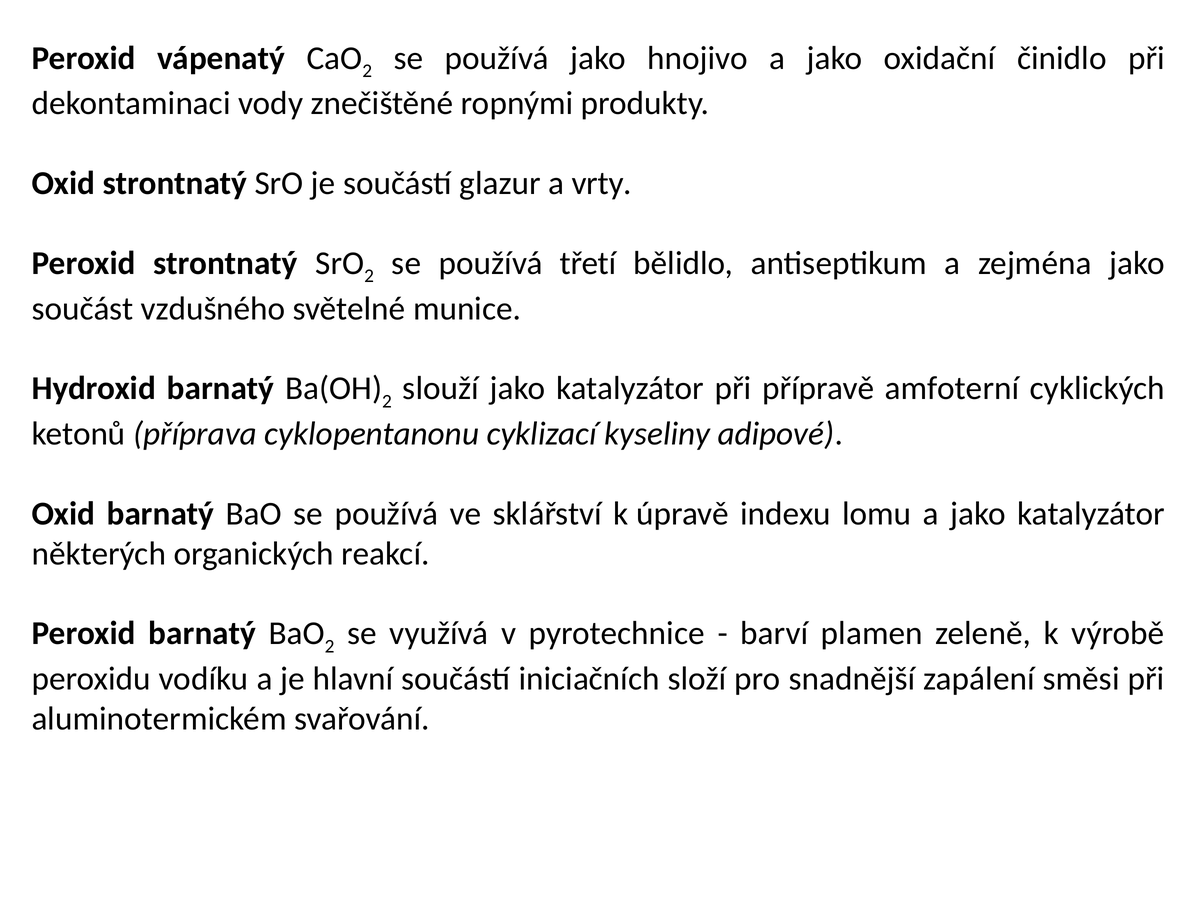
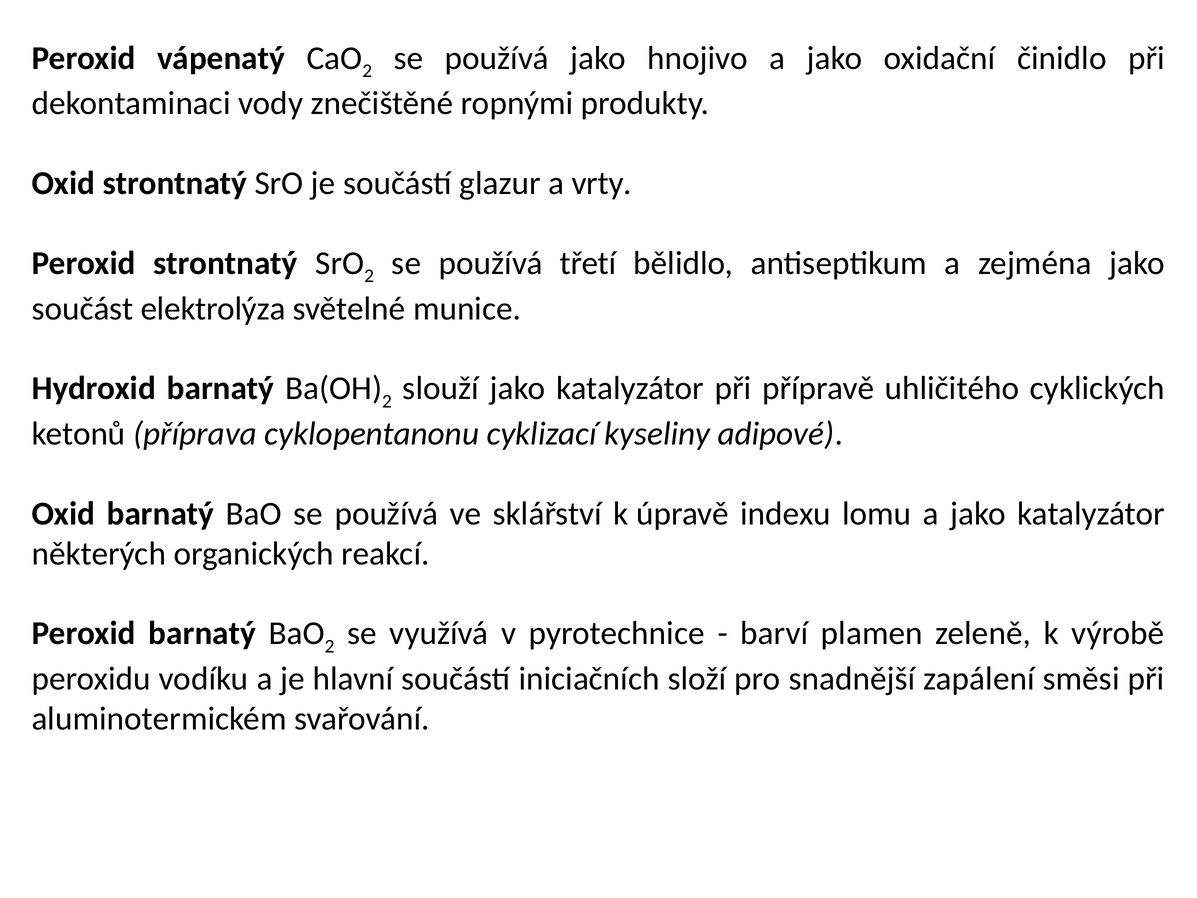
vzdušného: vzdušného -> elektrolýza
amfoterní: amfoterní -> uhličitého
